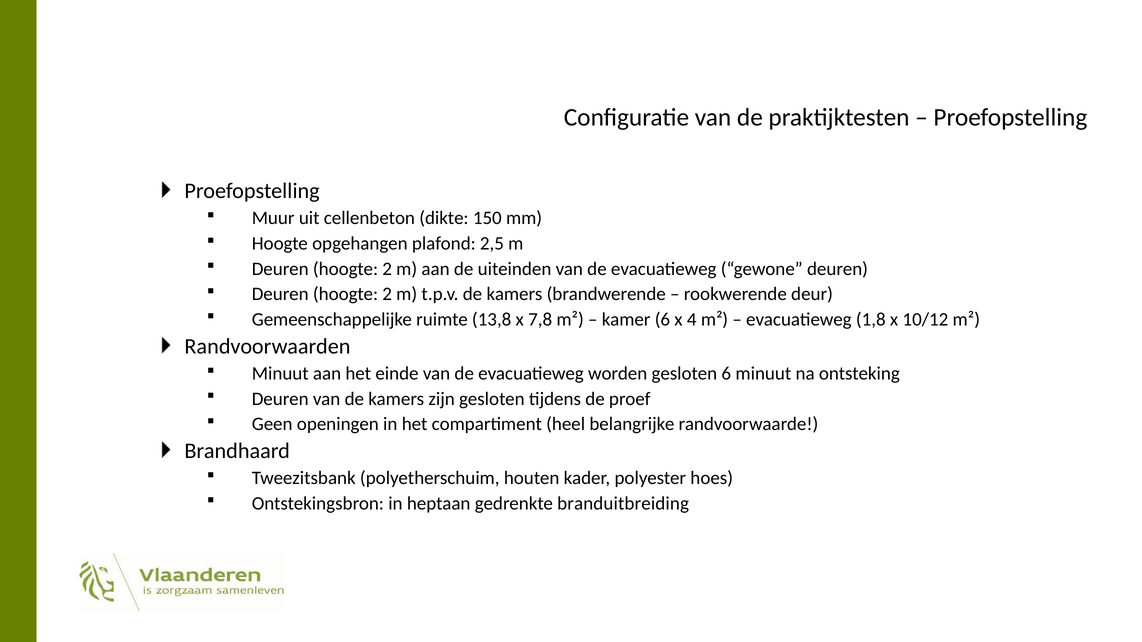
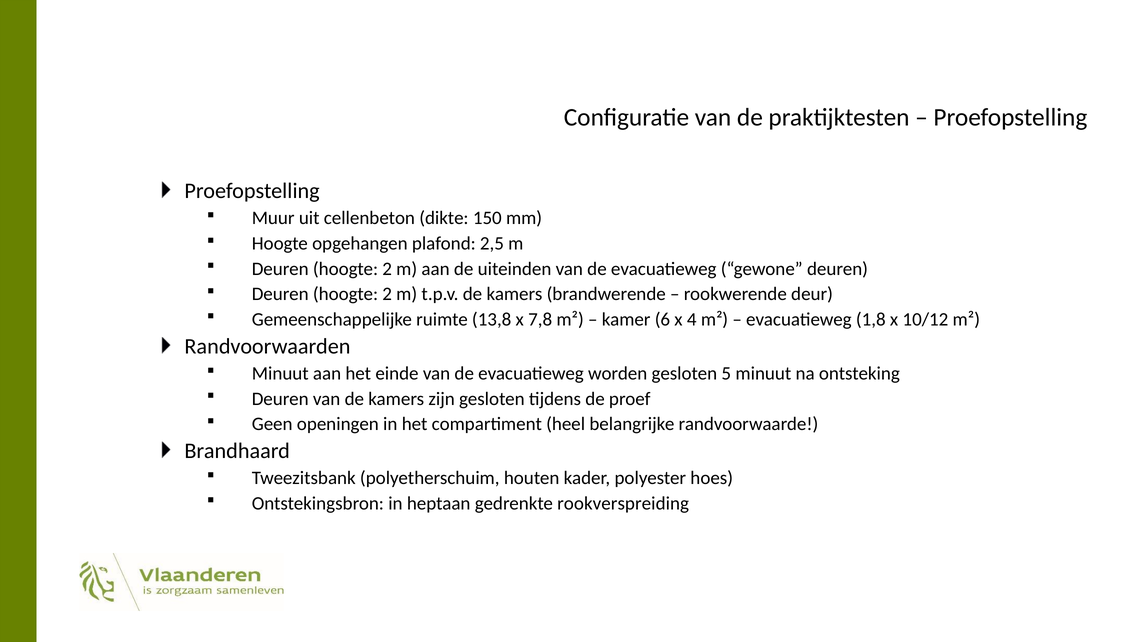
gesloten 6: 6 -> 5
branduitbreiding: branduitbreiding -> rookverspreiding
